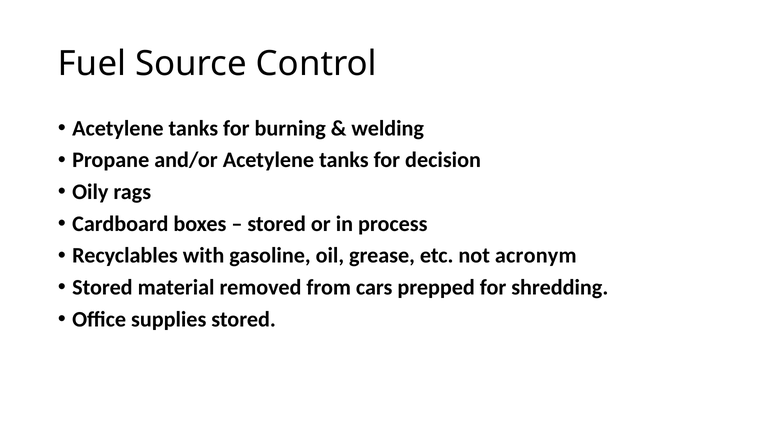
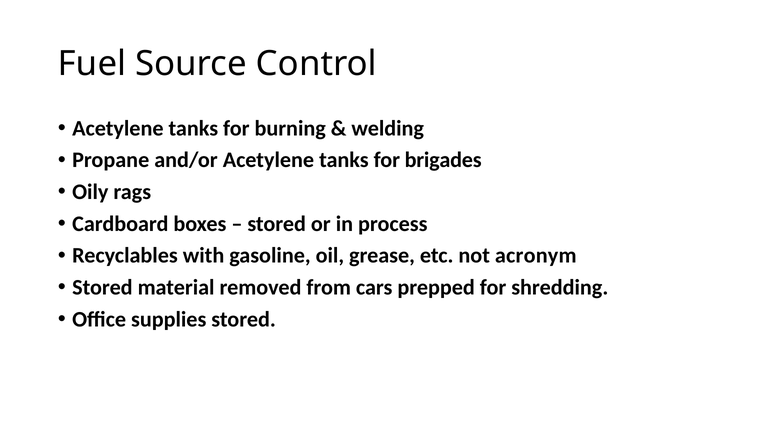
decision: decision -> brigades
